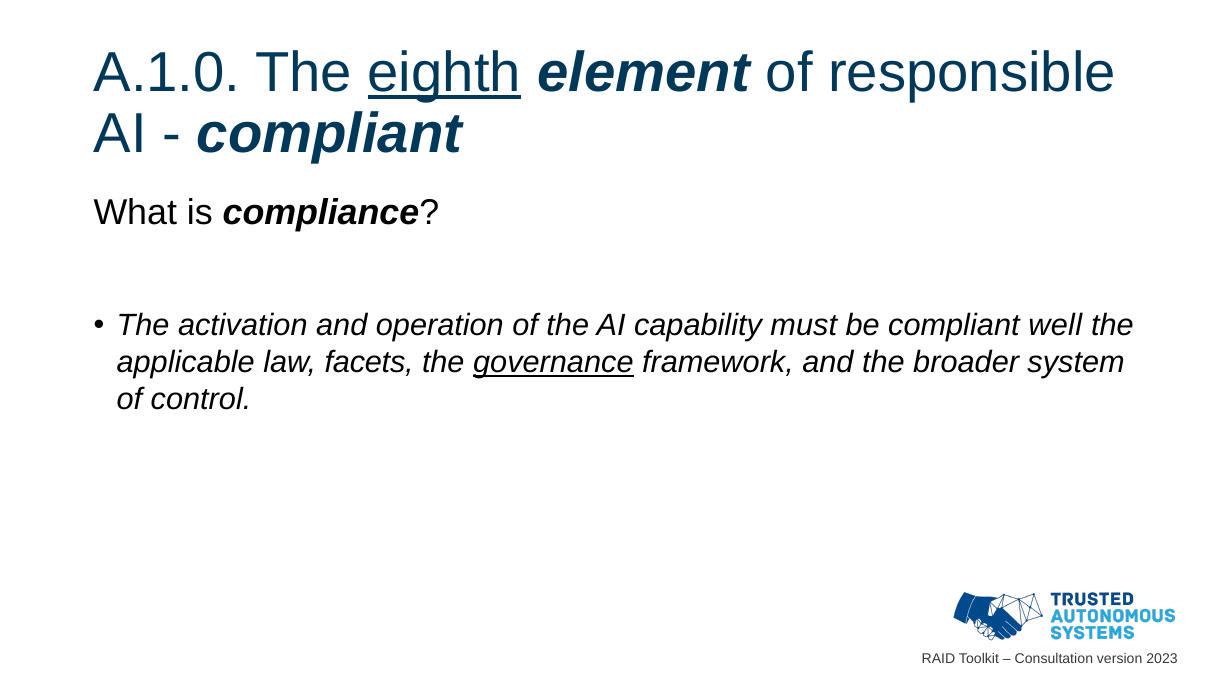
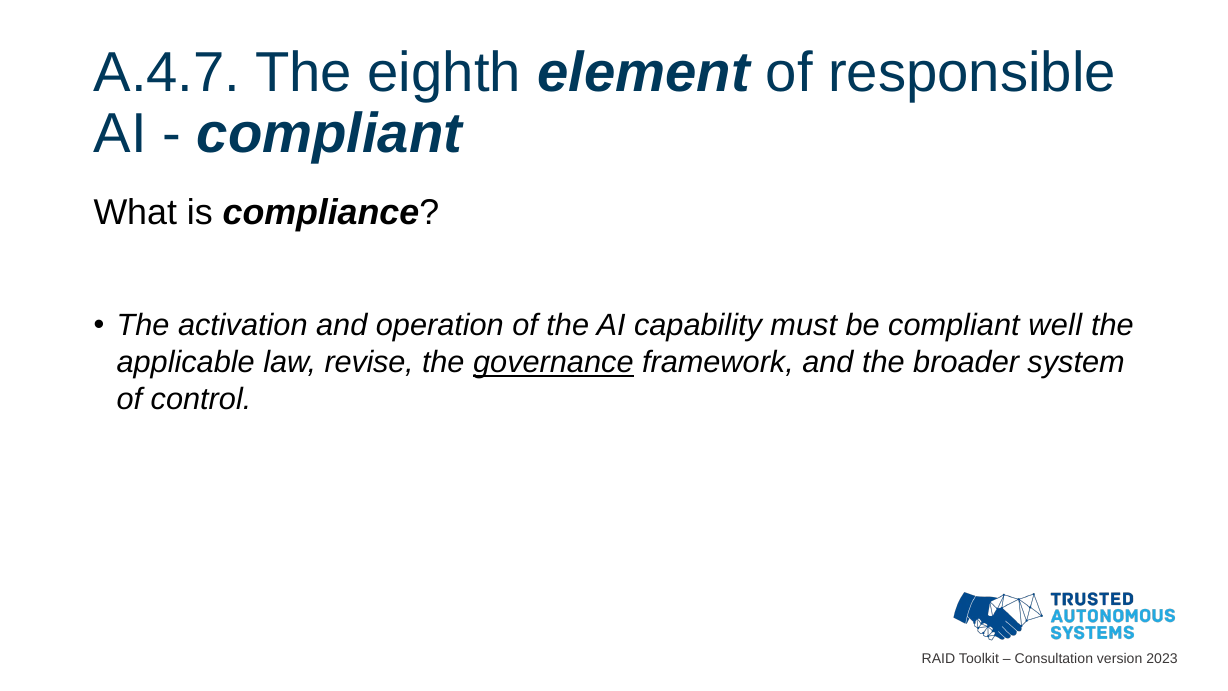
A.1.0: A.1.0 -> A.4.7
eighth underline: present -> none
facets: facets -> revise
